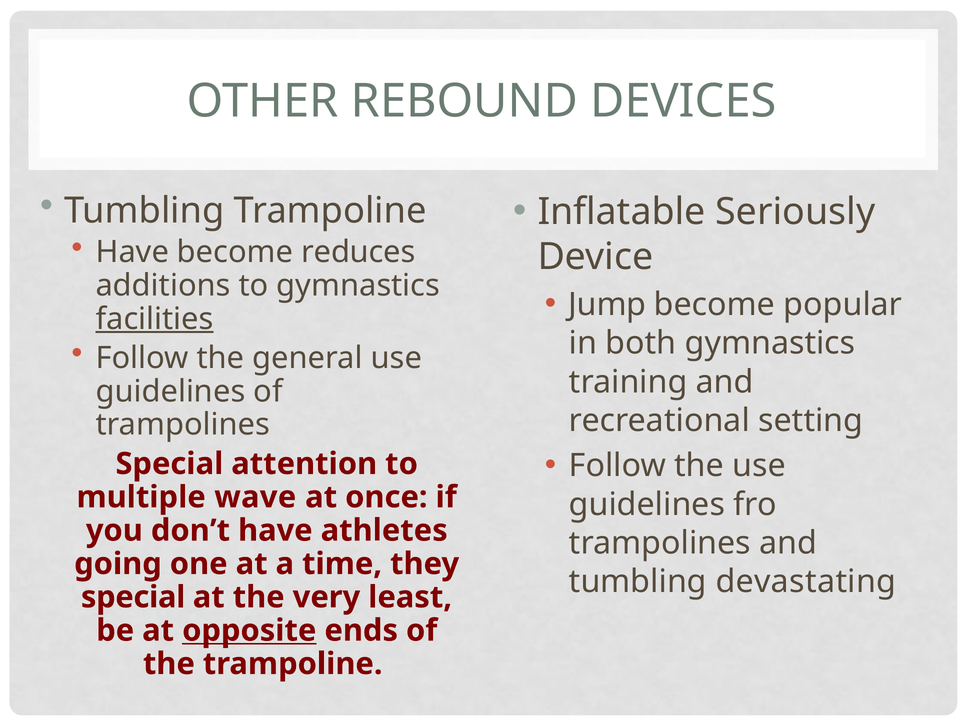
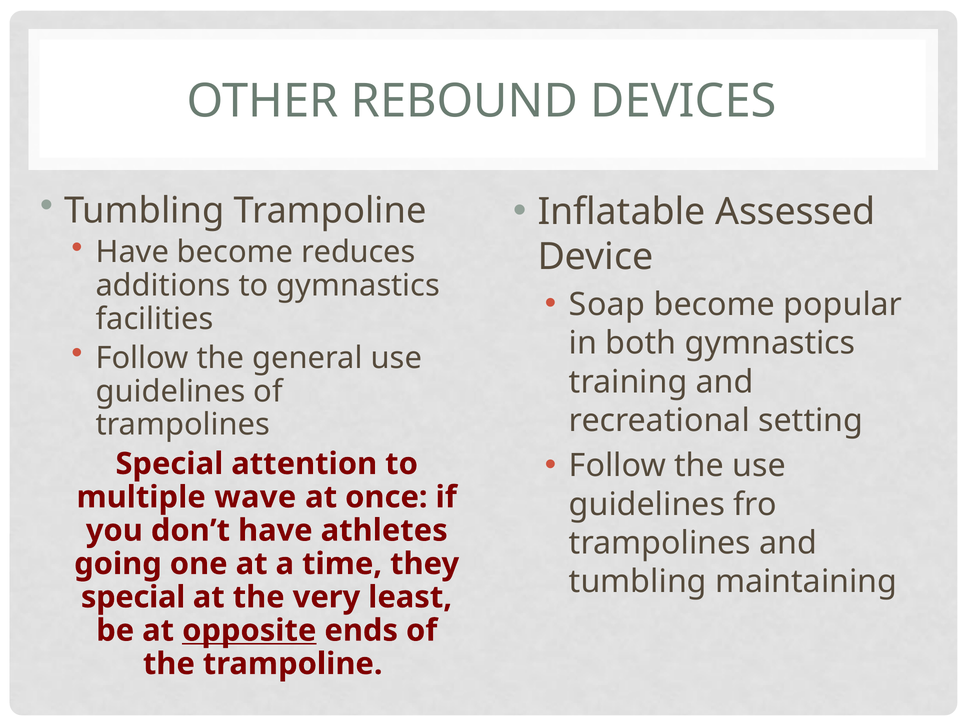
Seriously: Seriously -> Assessed
Jump: Jump -> Soap
facilities underline: present -> none
devastating: devastating -> maintaining
